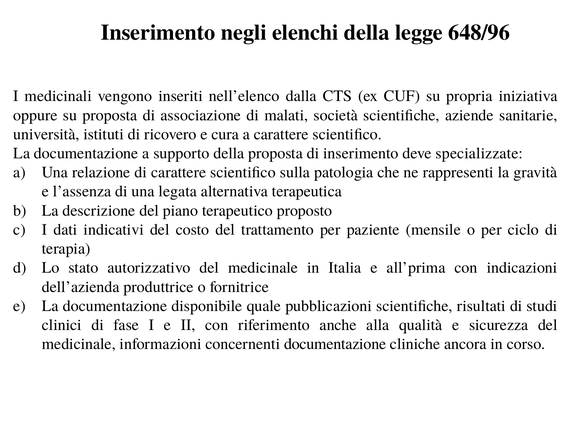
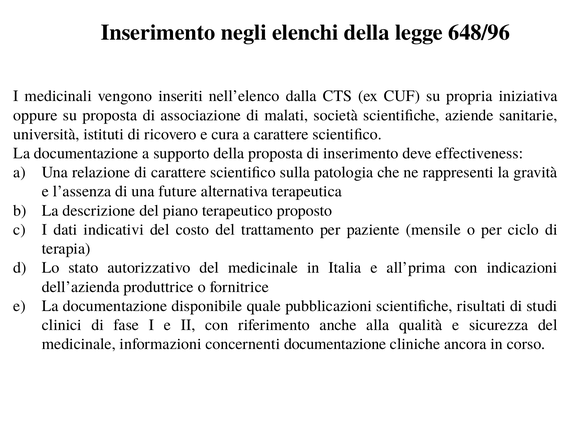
specializzate: specializzate -> effectiveness
legata: legata -> future
